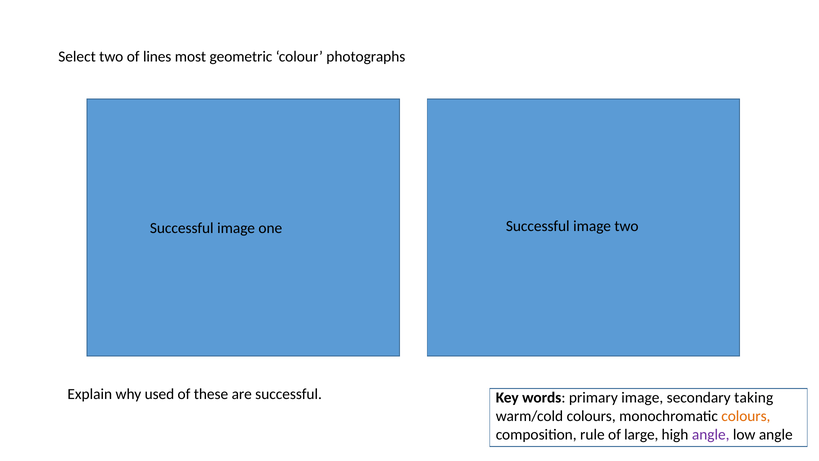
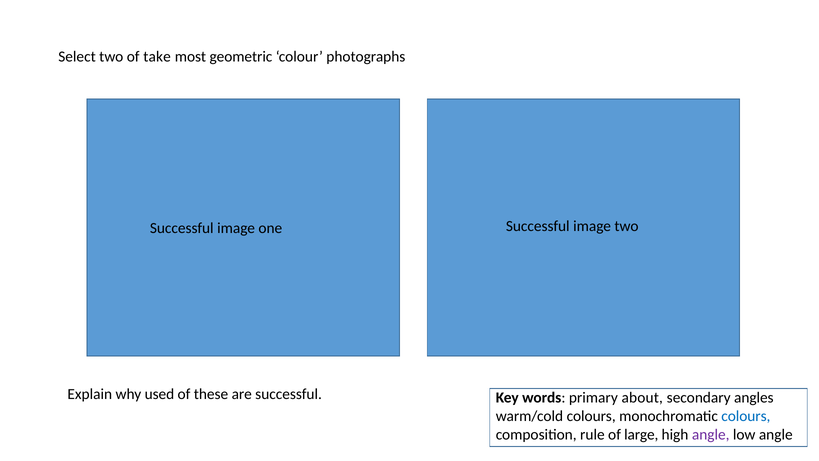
lines: lines -> take
primary image: image -> about
taking: taking -> angles
colours at (746, 416) colour: orange -> blue
